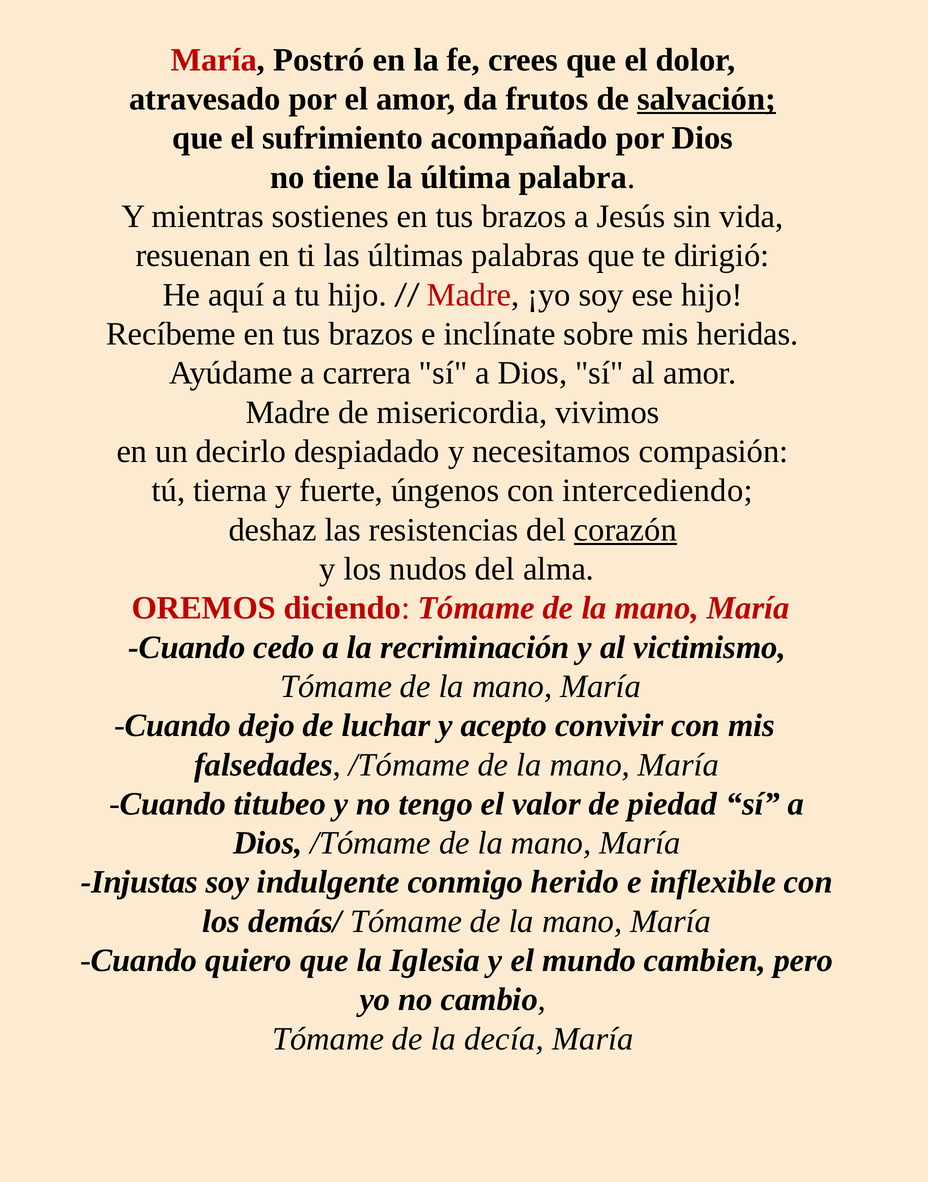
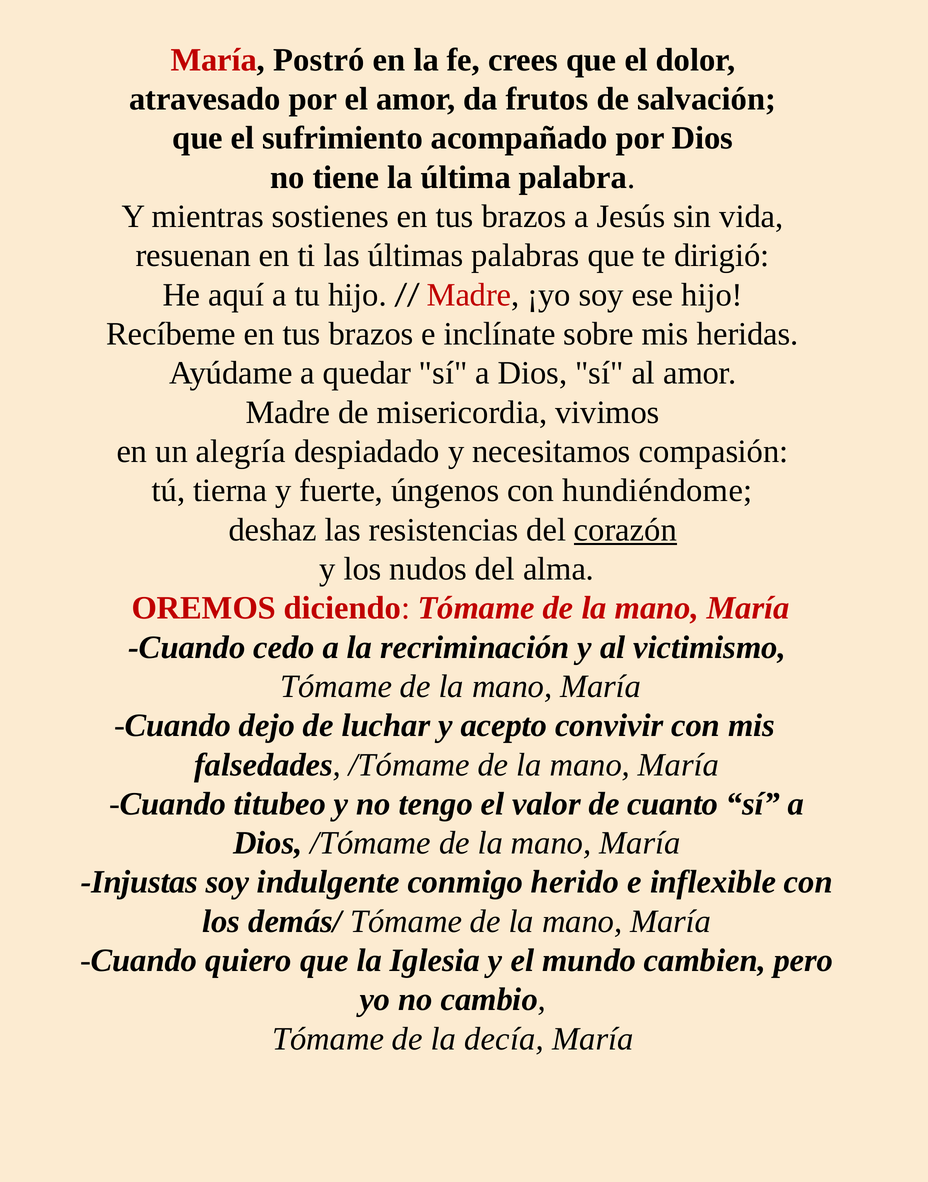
salvación underline: present -> none
carrera: carrera -> quedar
decirlo: decirlo -> alegría
intercediendo: intercediendo -> hundiéndome
piedad: piedad -> cuanto
